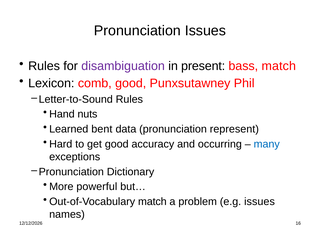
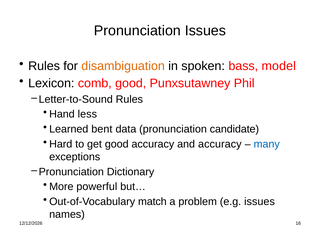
disambiguation colour: purple -> orange
present: present -> spoken
bass match: match -> model
nuts: nuts -> less
represent: represent -> candidate
and occurring: occurring -> accuracy
